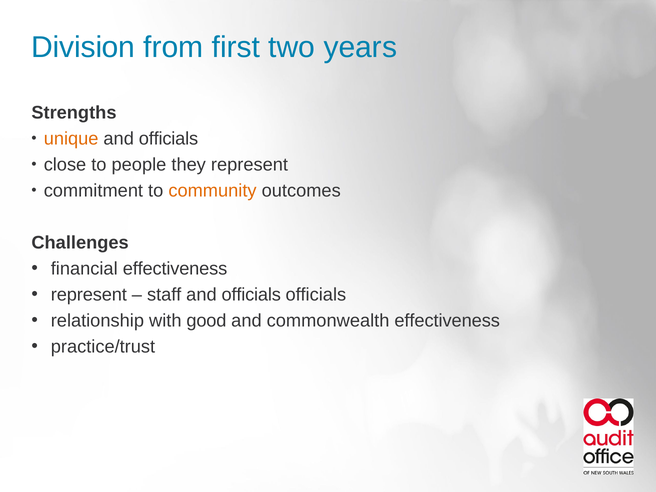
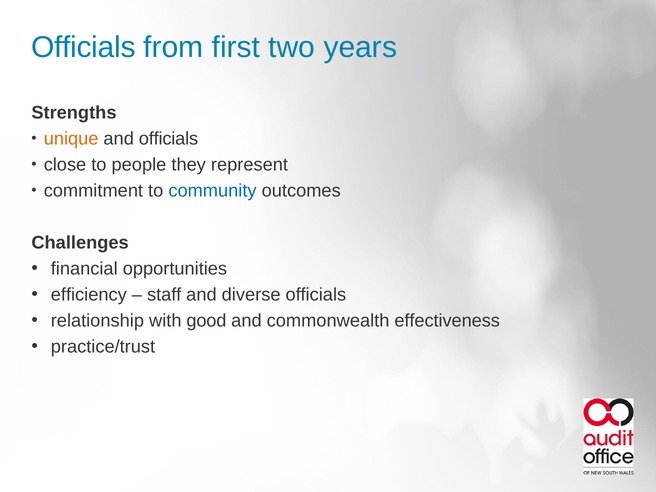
Division at (83, 47): Division -> Officials
community colour: orange -> blue
financial effectiveness: effectiveness -> opportunities
represent at (89, 295): represent -> efficiency
staff and officials: officials -> diverse
